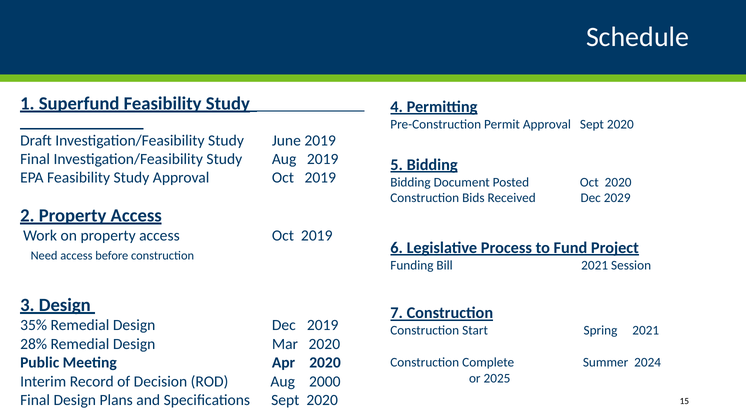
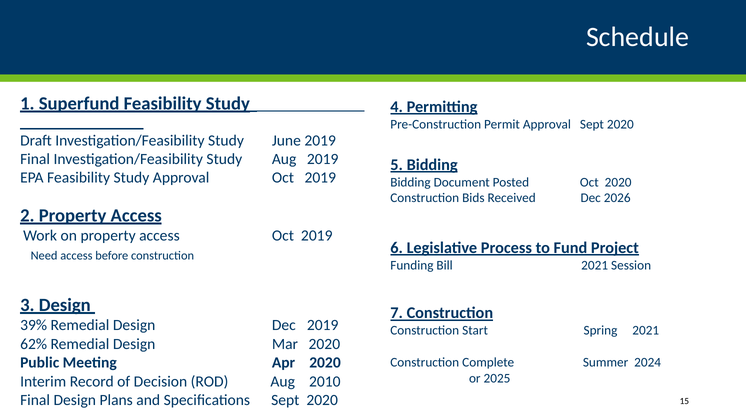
2029: 2029 -> 2026
35%: 35% -> 39%
28%: 28% -> 62%
2000: 2000 -> 2010
